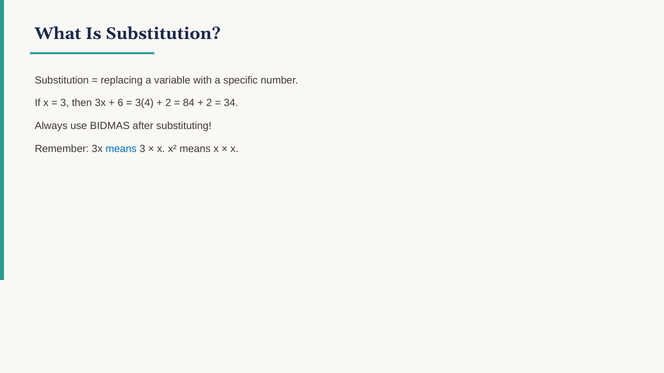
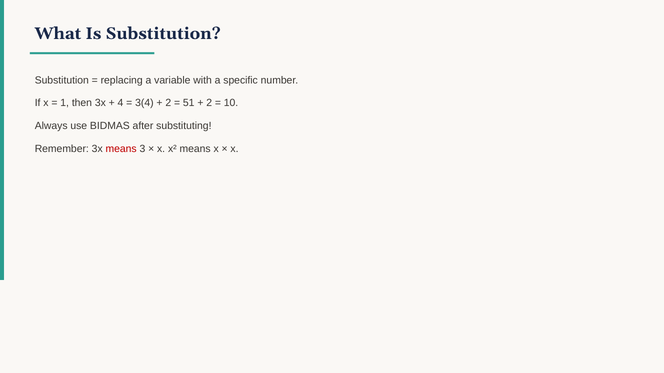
3 at (65, 103): 3 -> 1
6: 6 -> 4
84: 84 -> 51
34: 34 -> 10
means at (121, 149) colour: blue -> red
